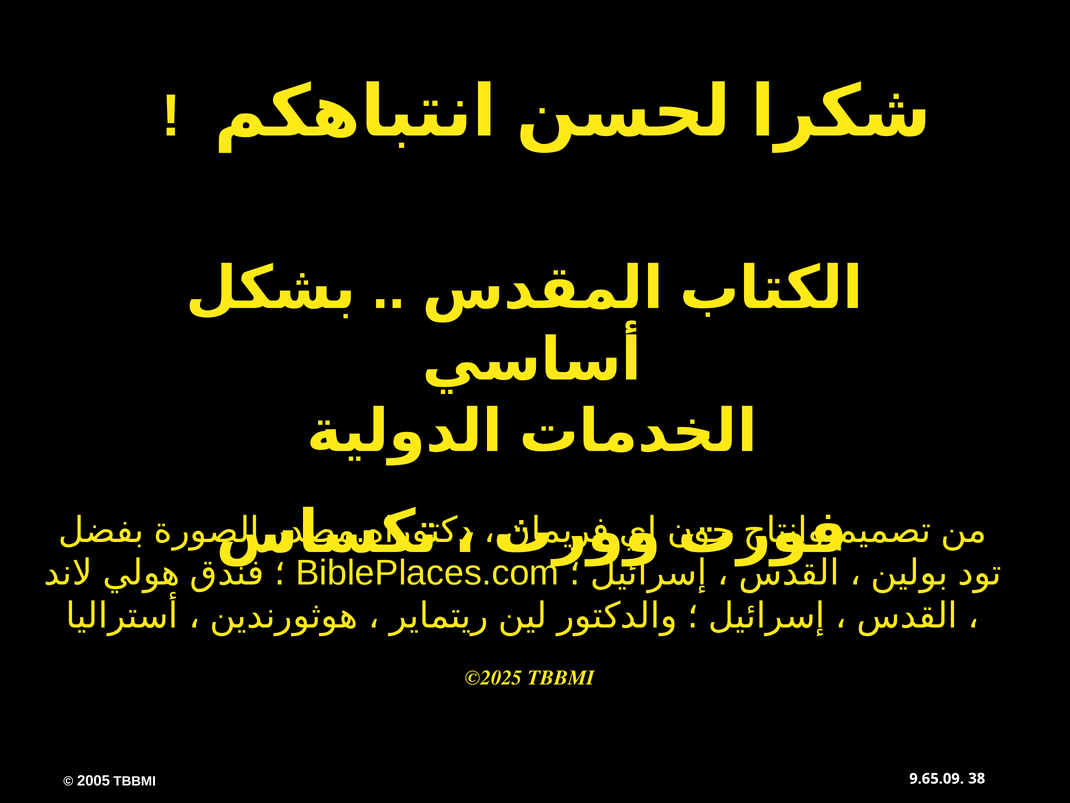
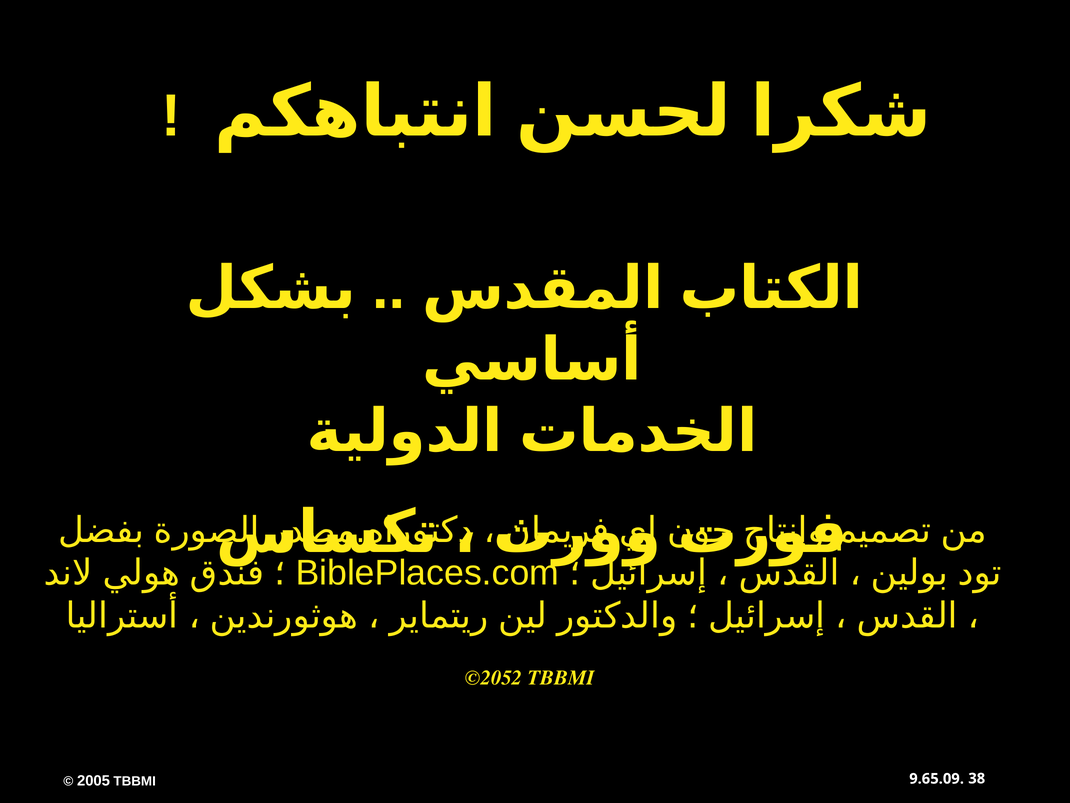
©2025: ©2025 -> ©2052
